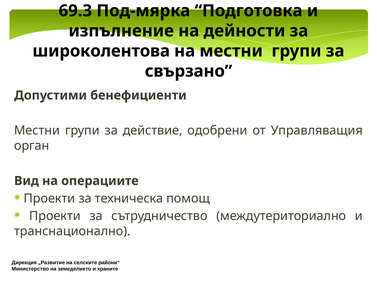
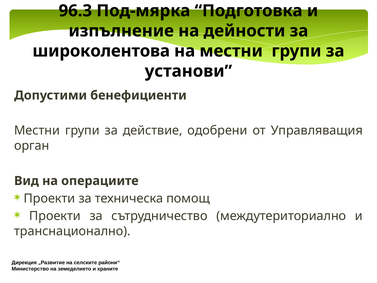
69.3: 69.3 -> 96.3
свързано: свързано -> установи
